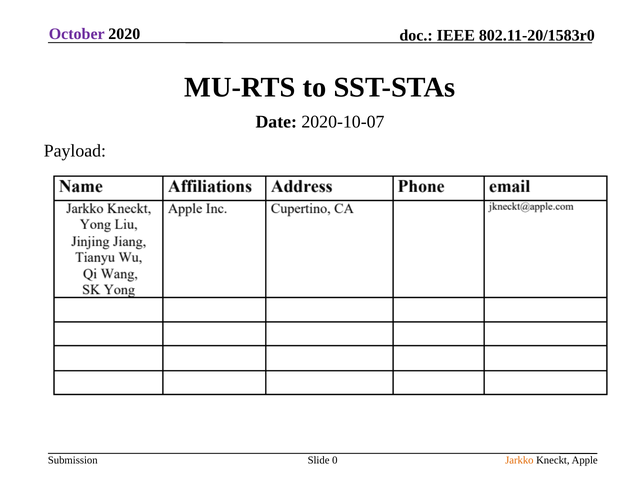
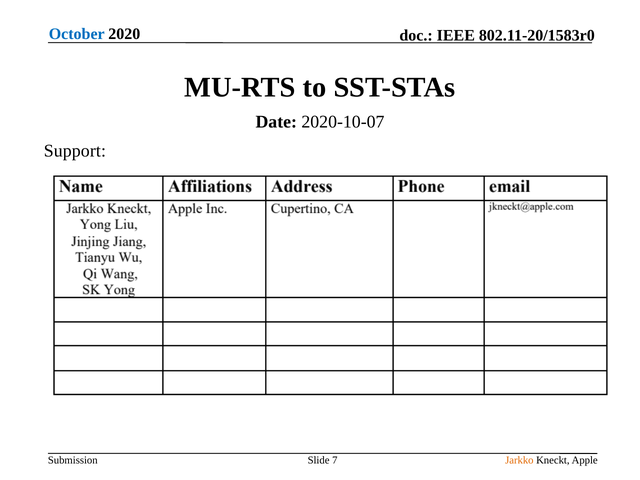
October colour: purple -> blue
Payload: Payload -> Support
0: 0 -> 7
